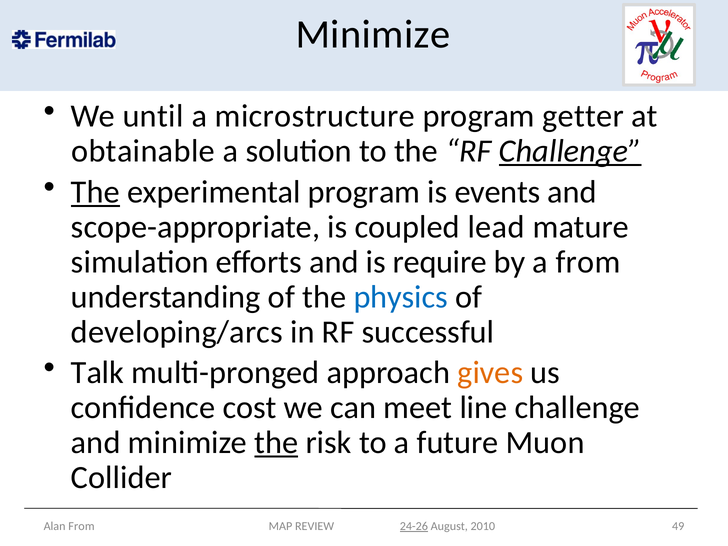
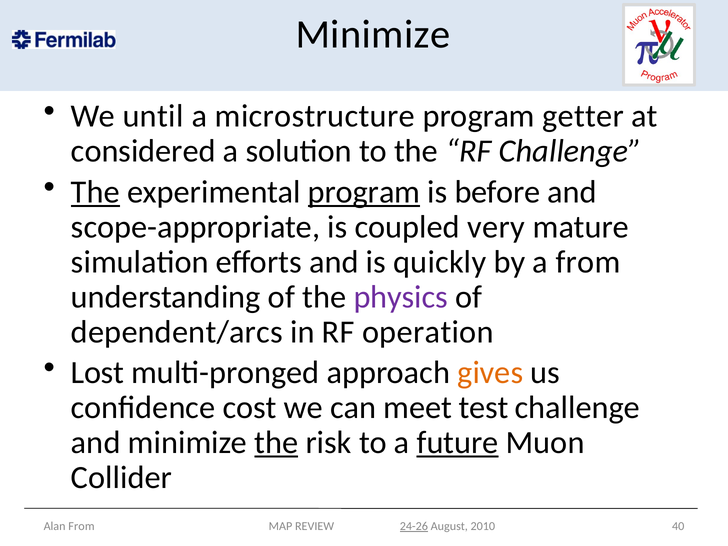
obtainable: obtainable -> considered
Challenge at (570, 151) underline: present -> none
program at (364, 192) underline: none -> present
events: events -> before
lead: lead -> very
require: require -> quickly
physics colour: blue -> purple
developing/arcs: developing/arcs -> dependent/arcs
successful: successful -> operation
Talk: Talk -> Lost
line: line -> test
future underline: none -> present
49: 49 -> 40
